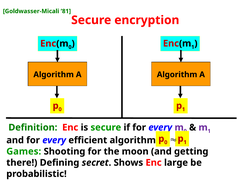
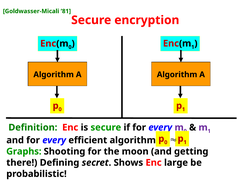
Games: Games -> Graphs
